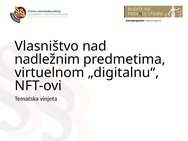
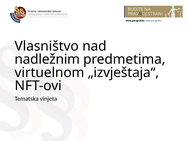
„digitalnu“: „digitalnu“ -> „izvještaja“
